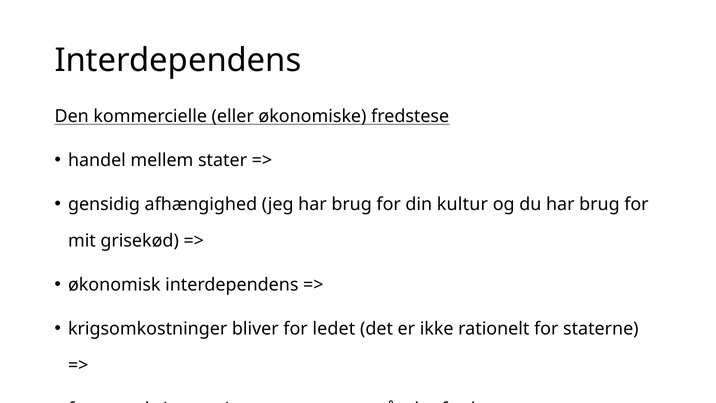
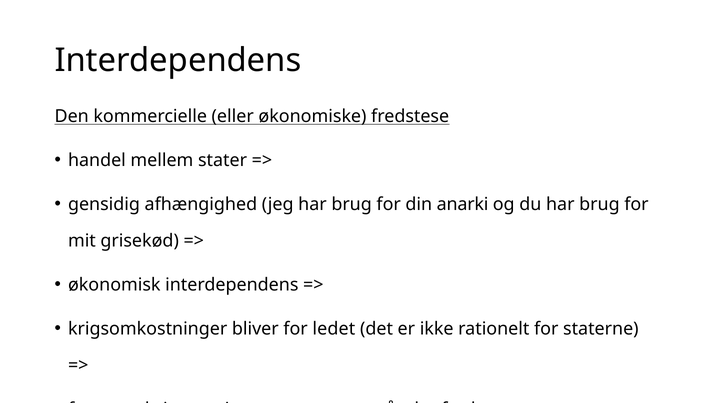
kultur: kultur -> anarki
